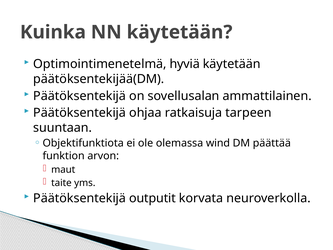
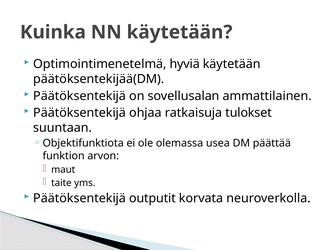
tarpeen: tarpeen -> tulokset
wind: wind -> usea
